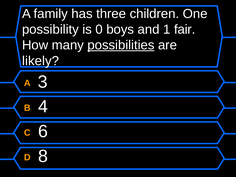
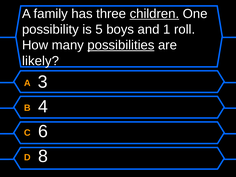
children underline: none -> present
0: 0 -> 5
fair: fair -> roll
